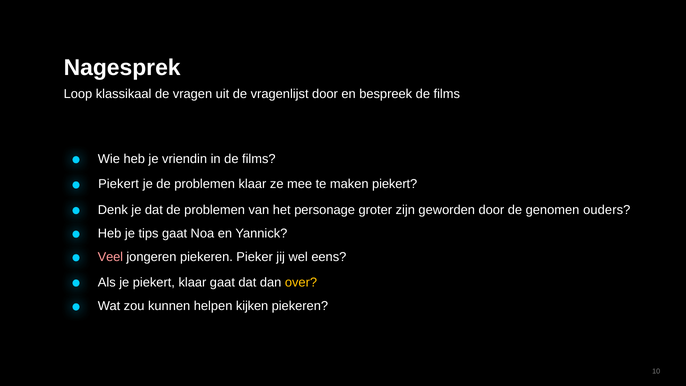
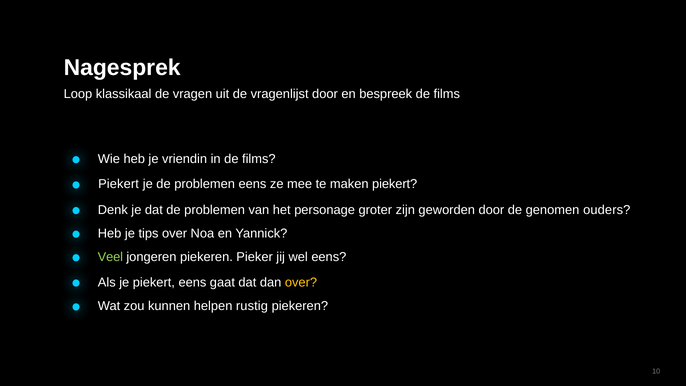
problemen klaar: klaar -> eens
tips gaat: gaat -> over
Veel colour: pink -> light green
piekert klaar: klaar -> eens
kijken: kijken -> rustig
